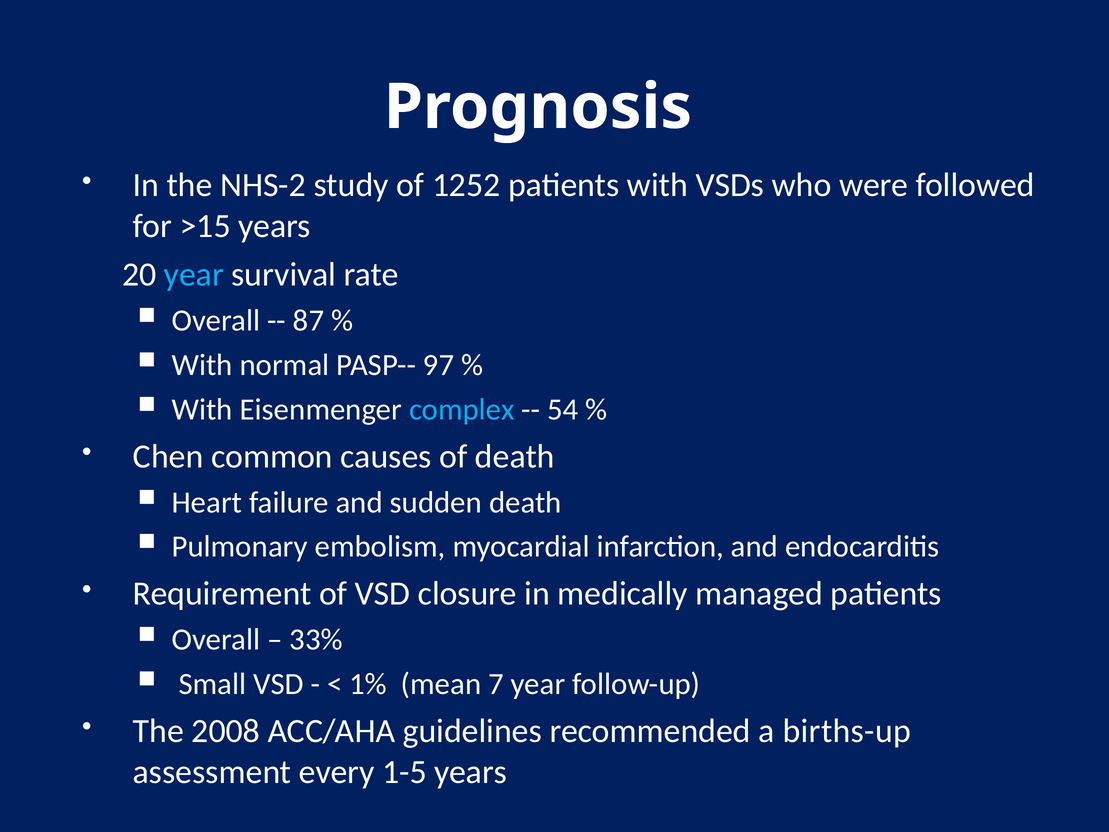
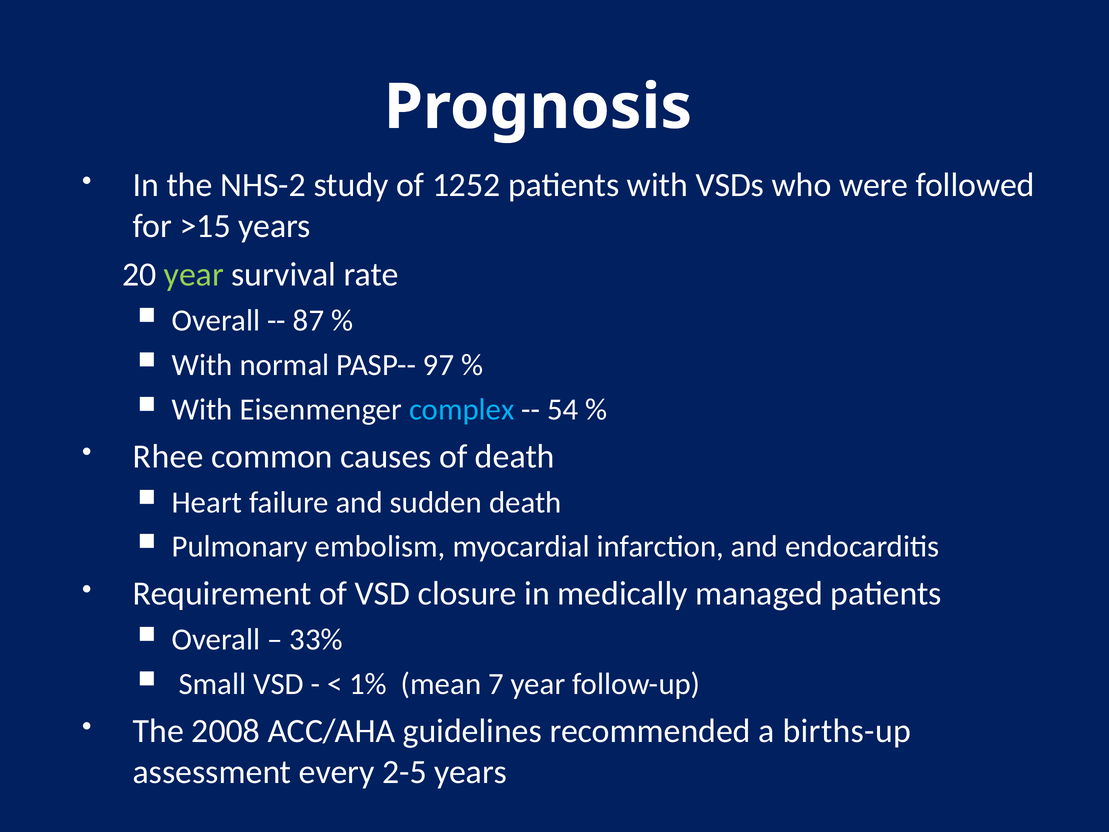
year at (194, 275) colour: light blue -> light green
Chen: Chen -> Rhee
1-5: 1-5 -> 2-5
